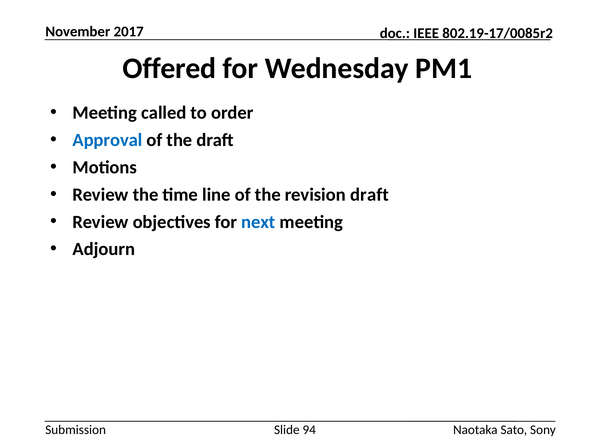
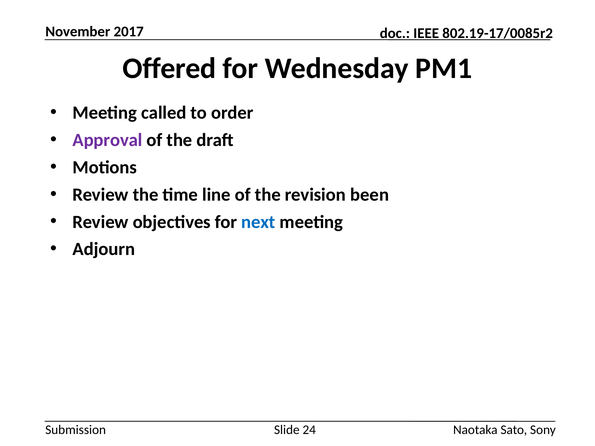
Approval colour: blue -> purple
revision draft: draft -> been
94: 94 -> 24
